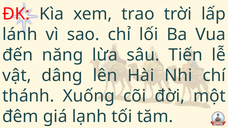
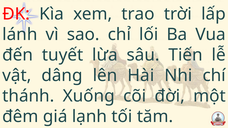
năng: năng -> tuyết
